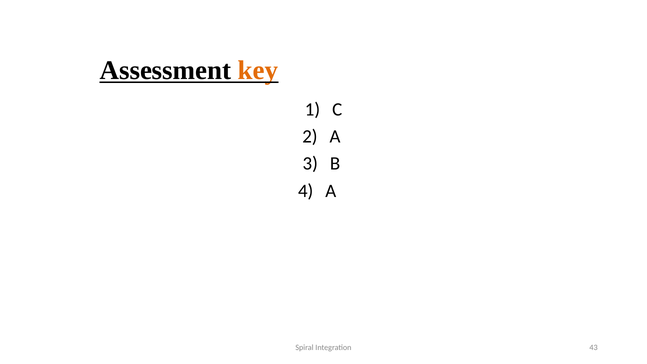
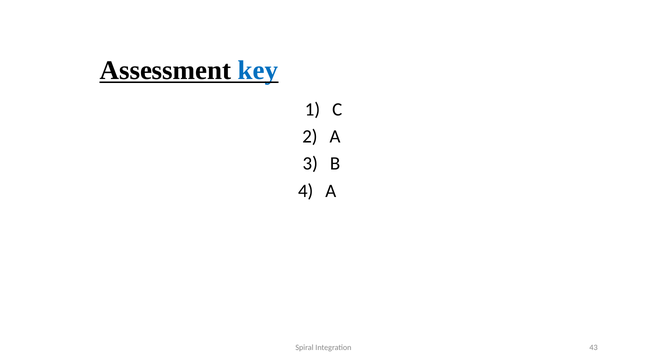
key colour: orange -> blue
